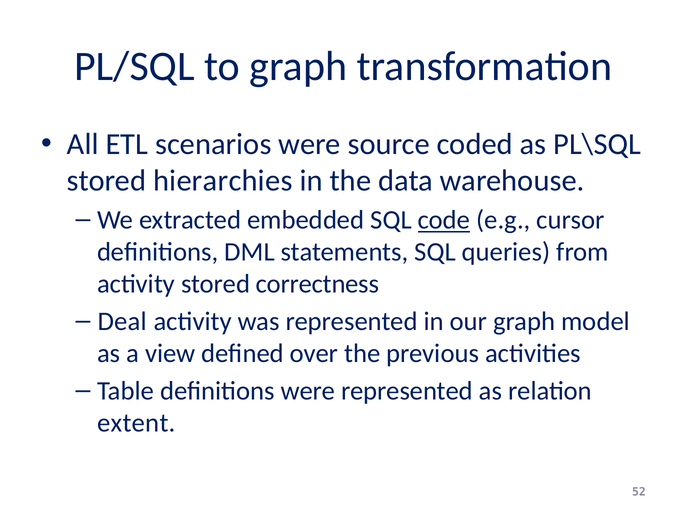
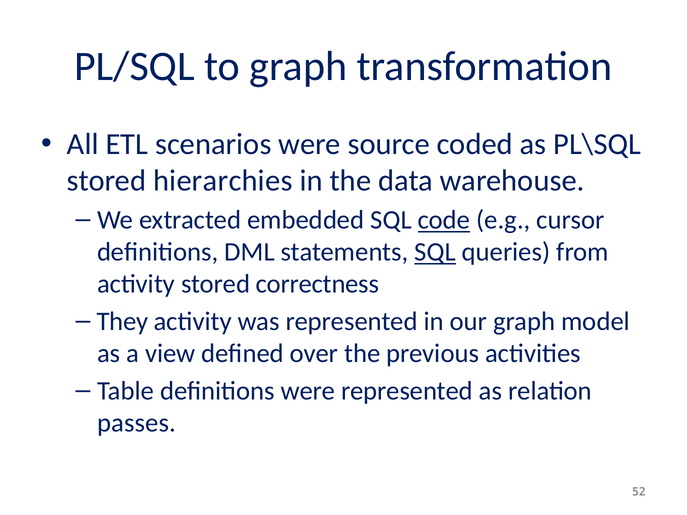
SQL at (435, 252) underline: none -> present
Deal: Deal -> They
extent: extent -> passes
